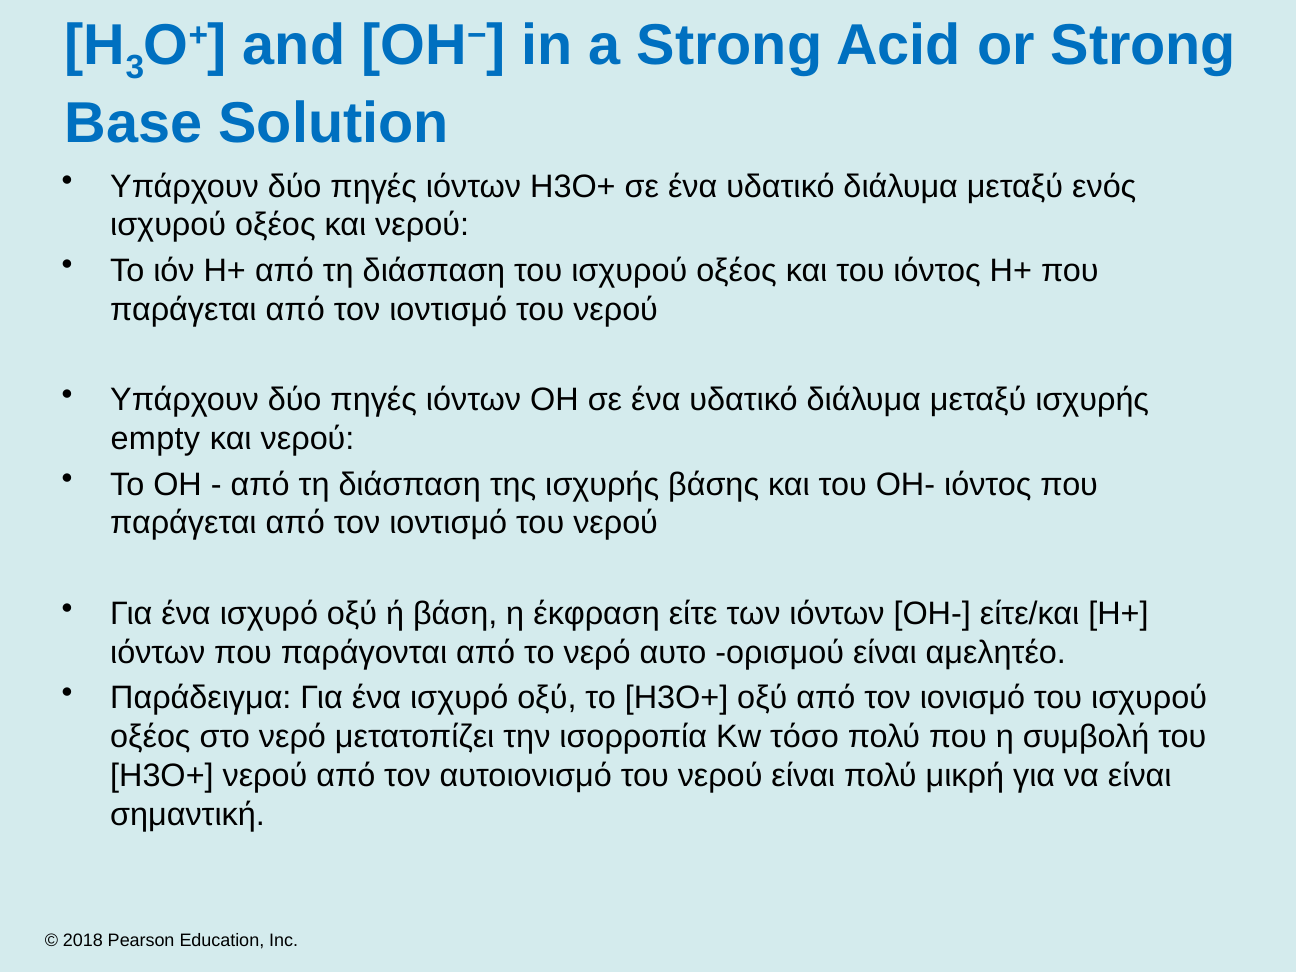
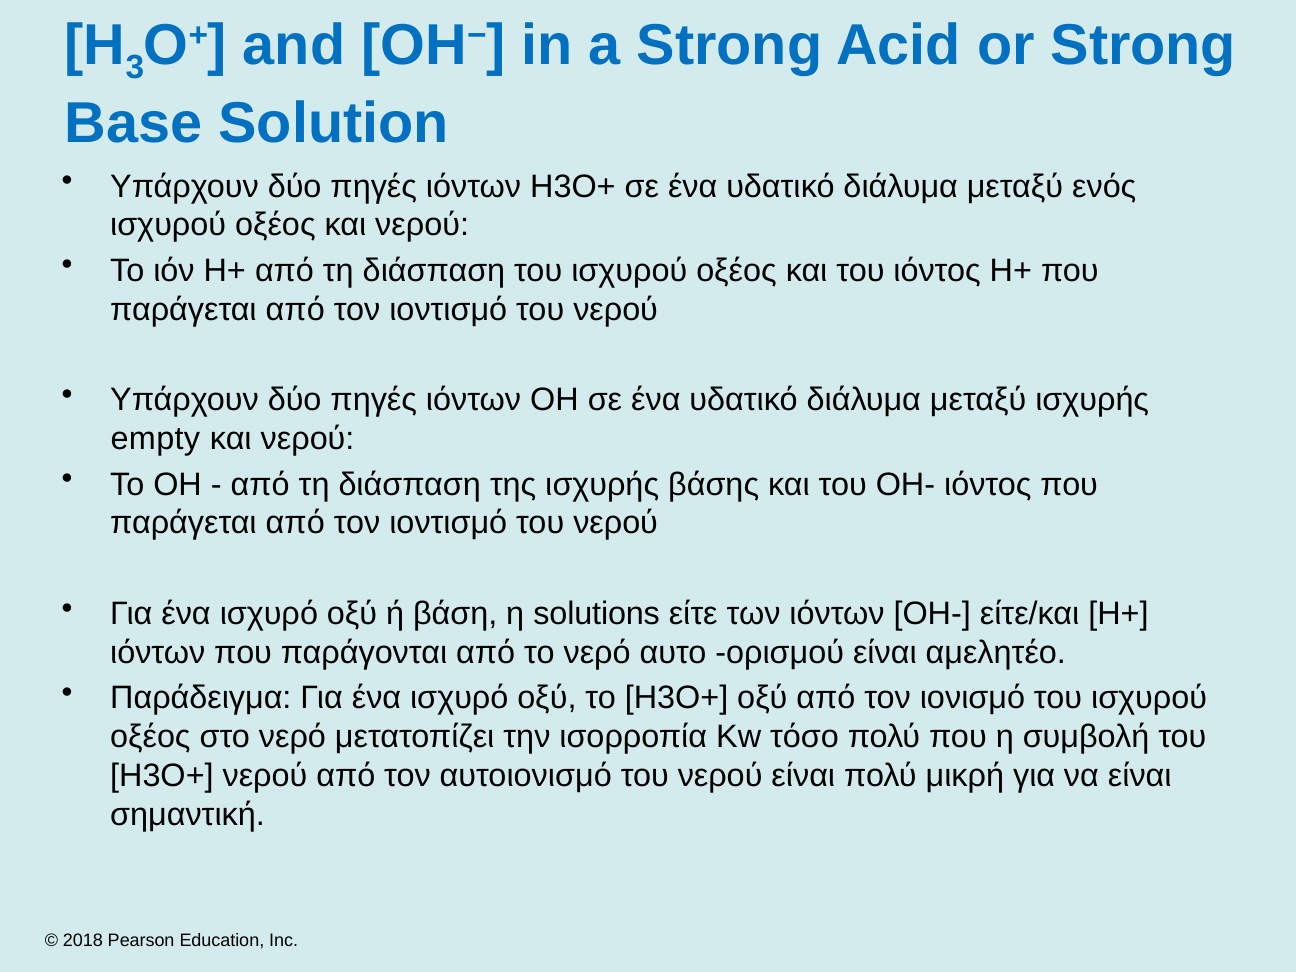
έκφραση: έκφραση -> solutions
